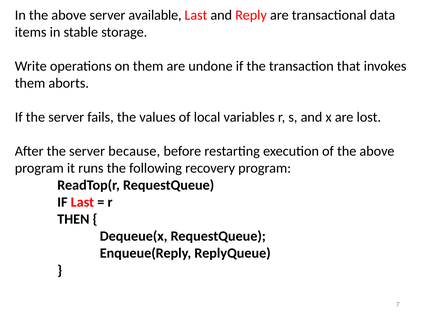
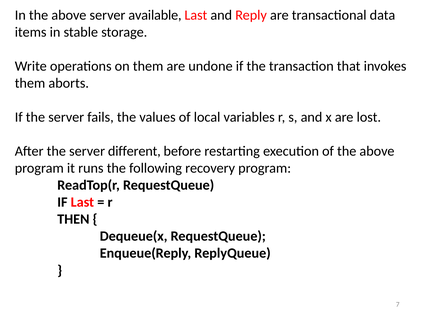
because: because -> different
